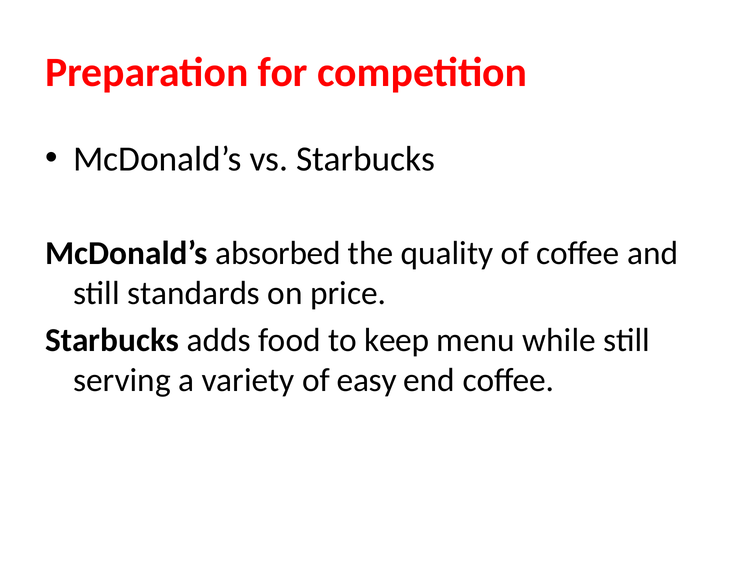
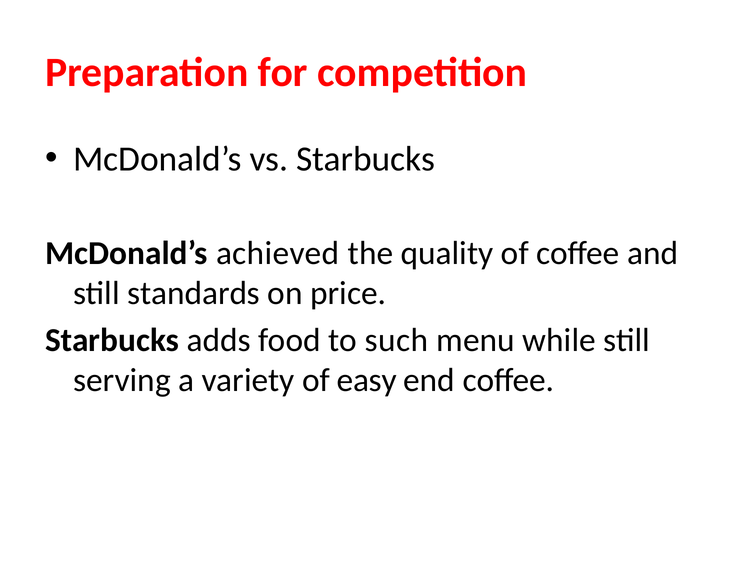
absorbed: absorbed -> achieved
keep: keep -> such
